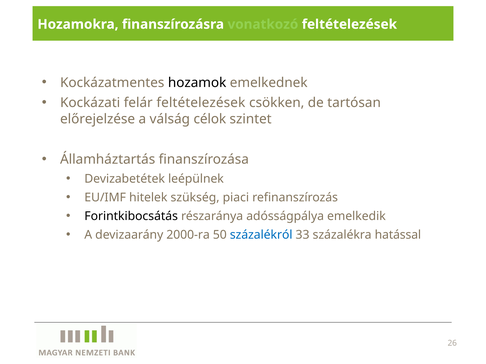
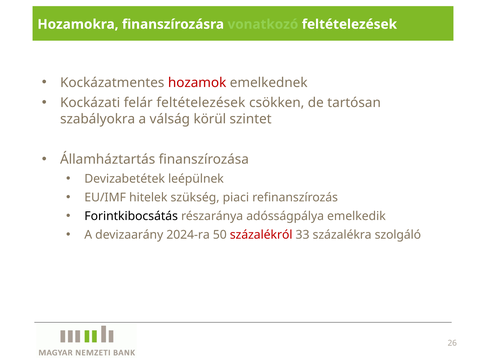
hozamok colour: black -> red
előrejelzése: előrejelzése -> szabályokra
célok: célok -> körül
2000-ra: 2000-ra -> 2024-ra
százalékról colour: blue -> red
hatással: hatással -> szolgáló
